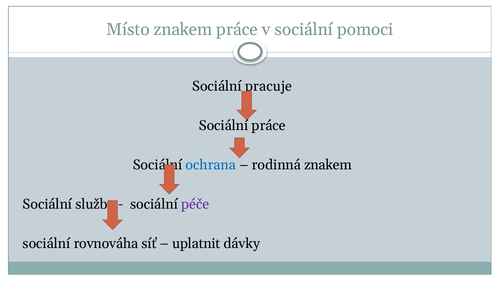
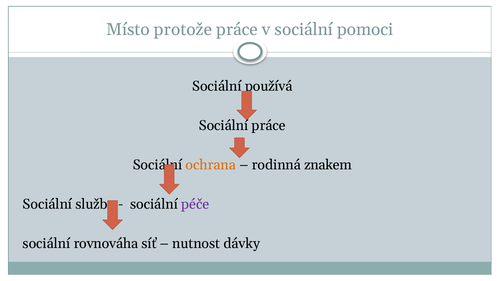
Místo znakem: znakem -> protože
pracuje: pracuje -> používá
ochrana colour: blue -> orange
uplatnit: uplatnit -> nutnost
